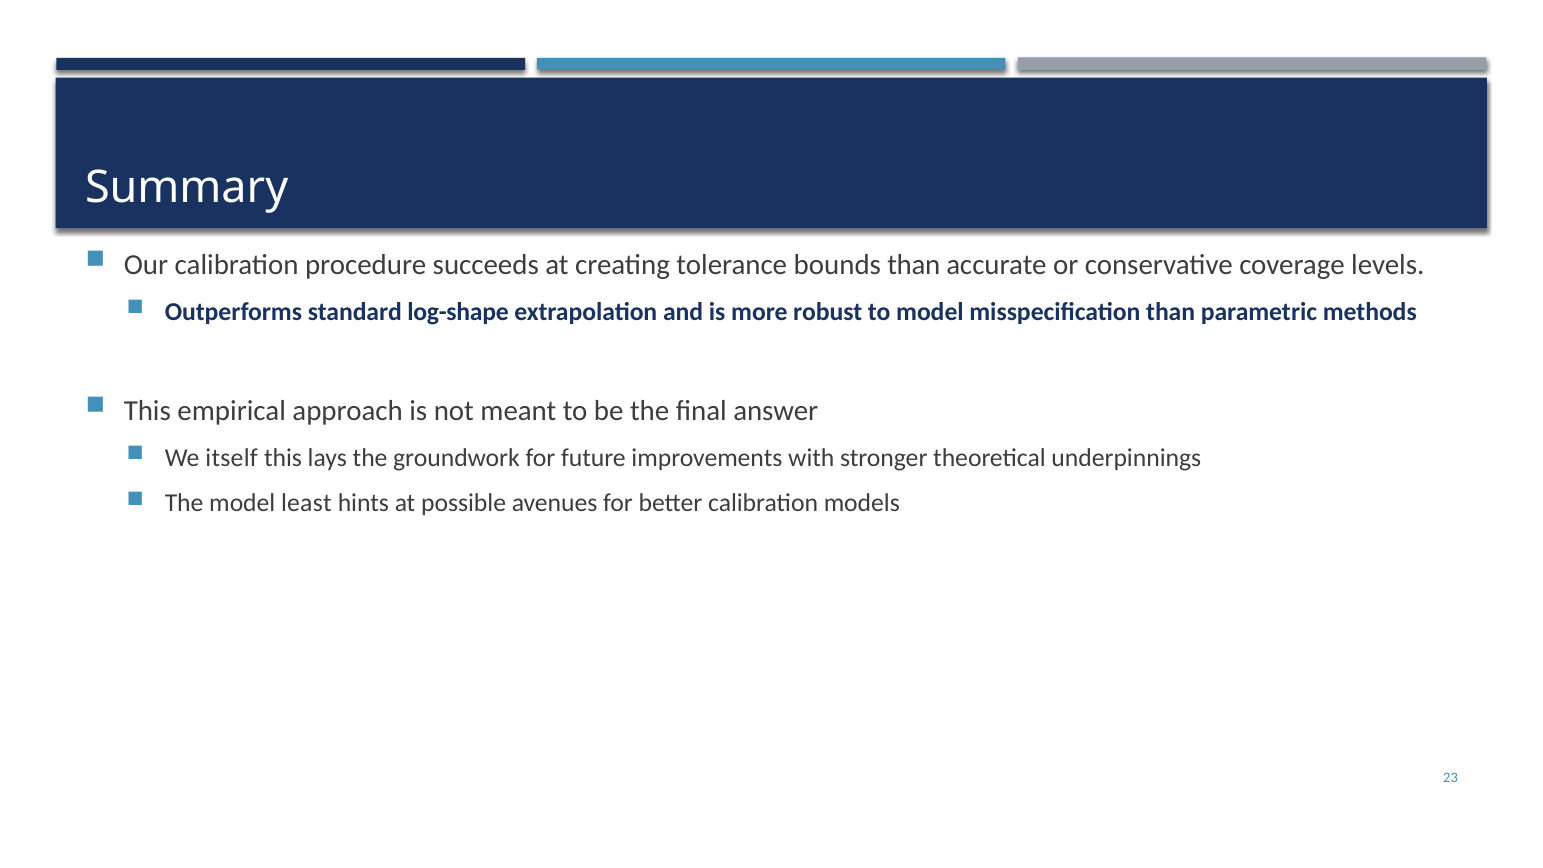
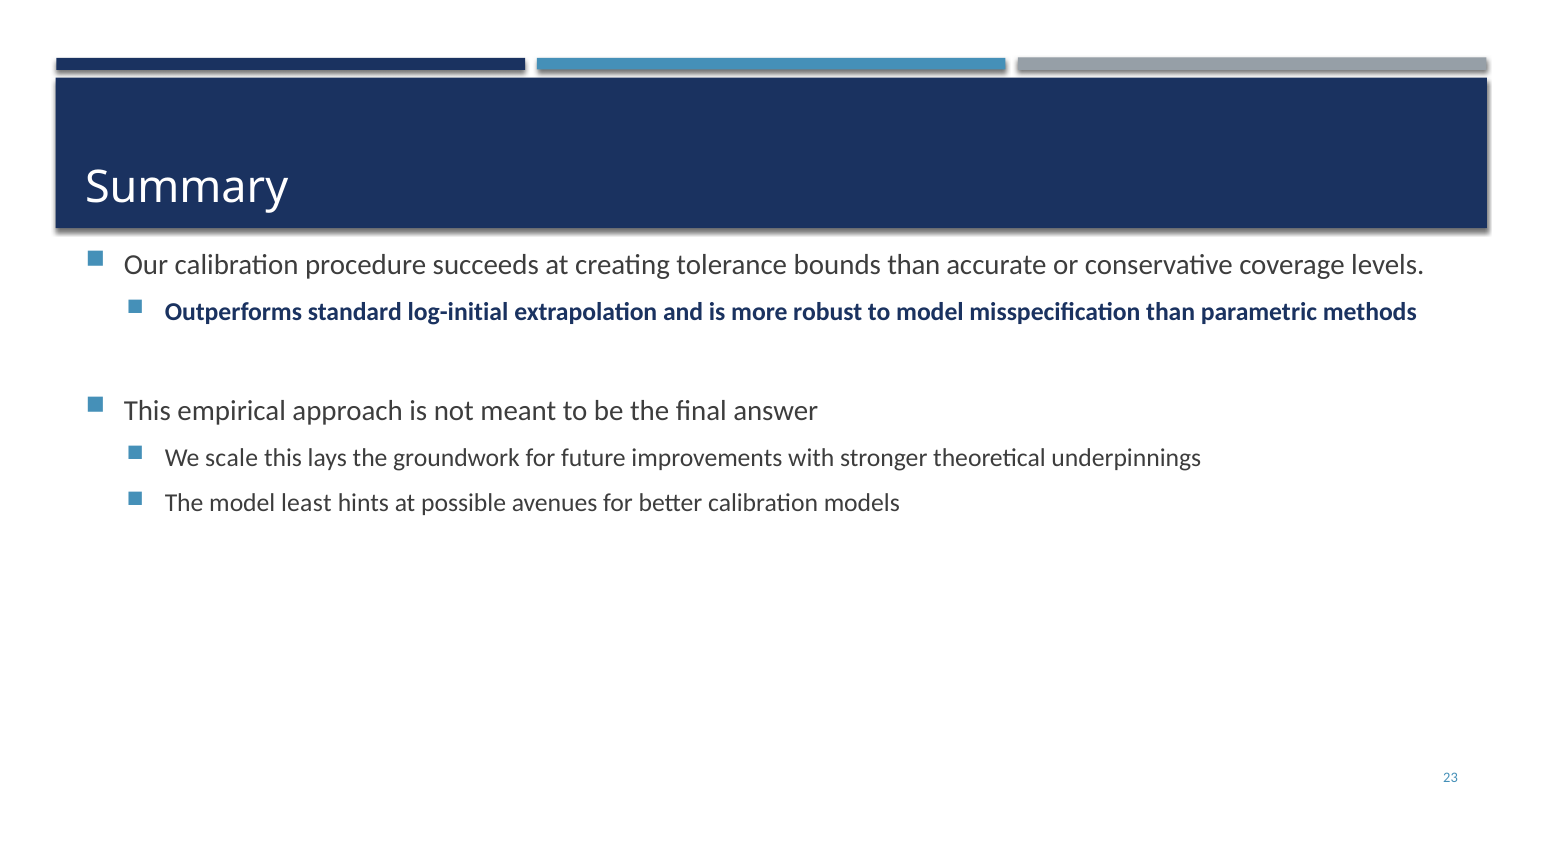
log-shape: log-shape -> log-initial
itself: itself -> scale
